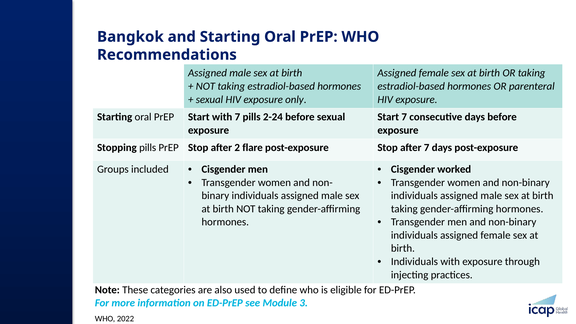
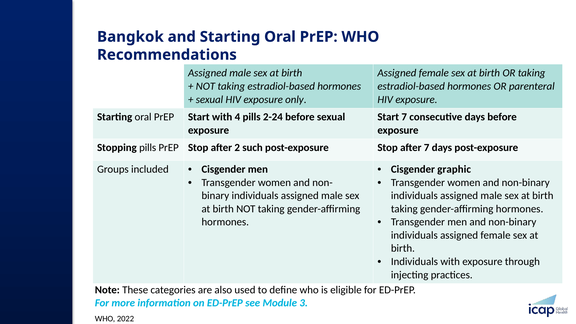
with 7: 7 -> 4
flare: flare -> such
worked: worked -> graphic
